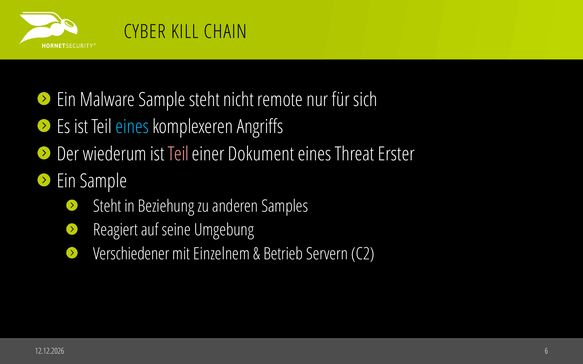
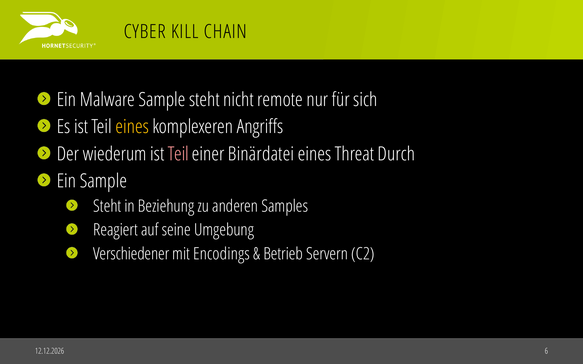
eines at (132, 127) colour: light blue -> yellow
Dokument: Dokument -> Binärdatei
Erster: Erster -> Durch
Einzelnem: Einzelnem -> Encodings
